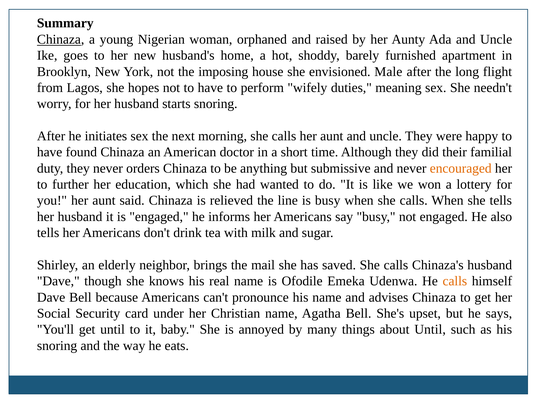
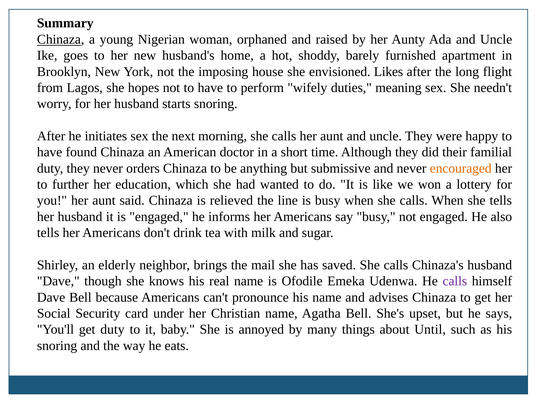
Male: Male -> Likes
calls at (455, 281) colour: orange -> purple
get until: until -> duty
